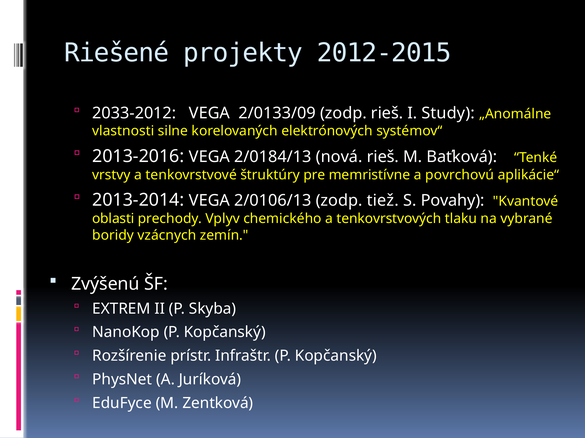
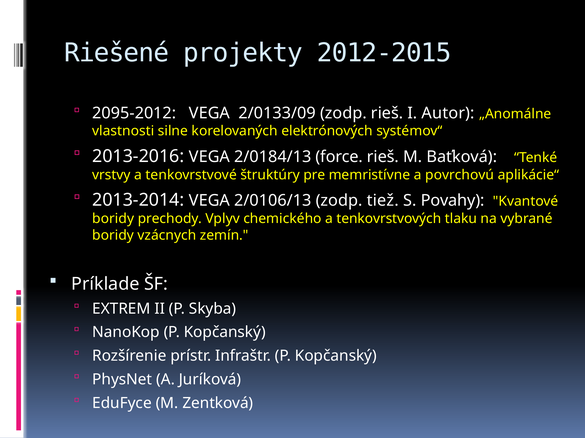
2033-2012: 2033-2012 -> 2095-2012
Study: Study -> Autor
nová: nová -> force
oblasti at (113, 219): oblasti -> boridy
Zvýšenú: Zvýšenú -> Príklade
